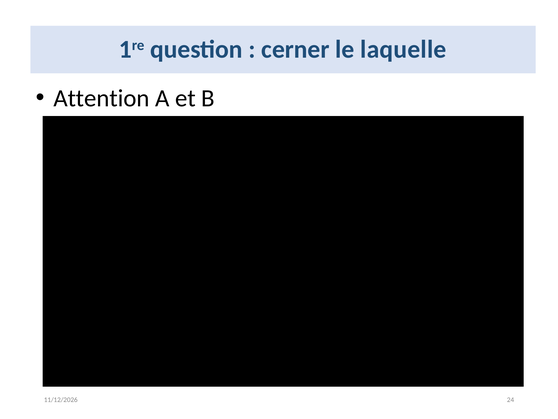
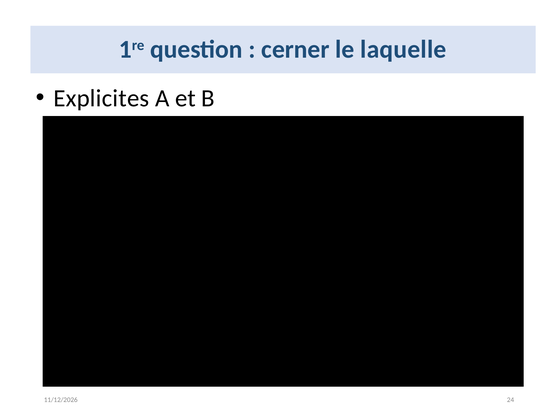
Attention: Attention -> Explicites
